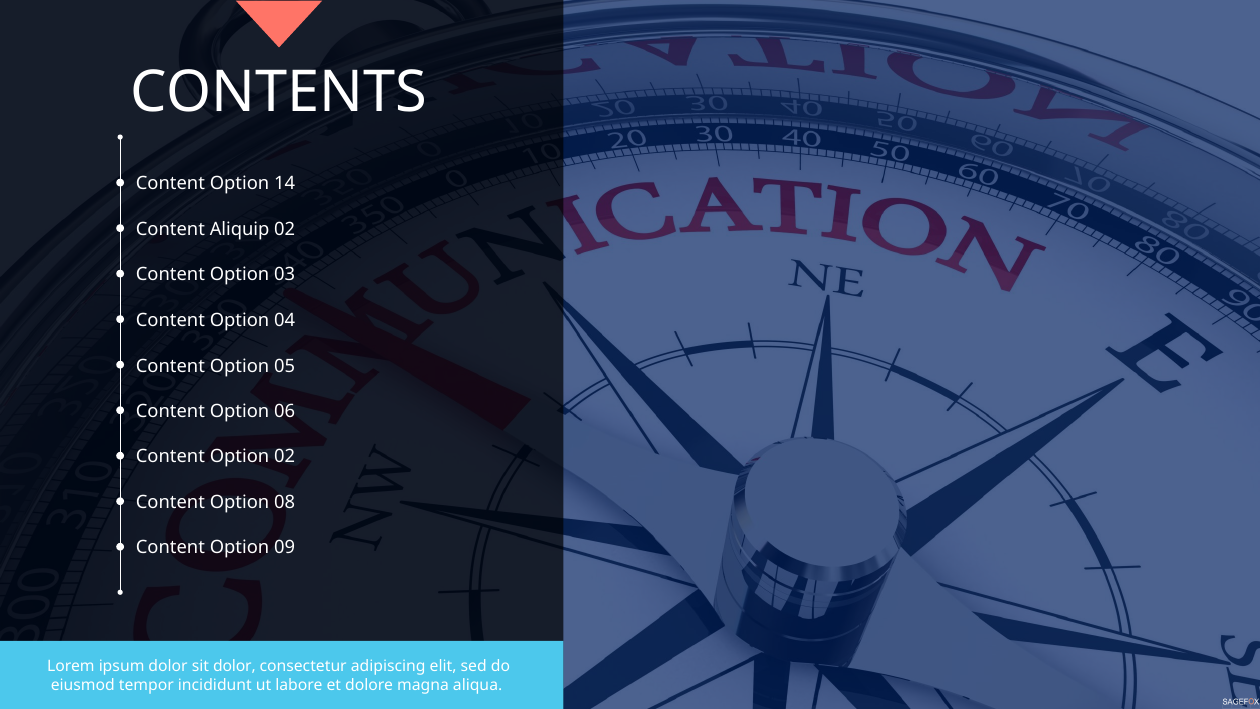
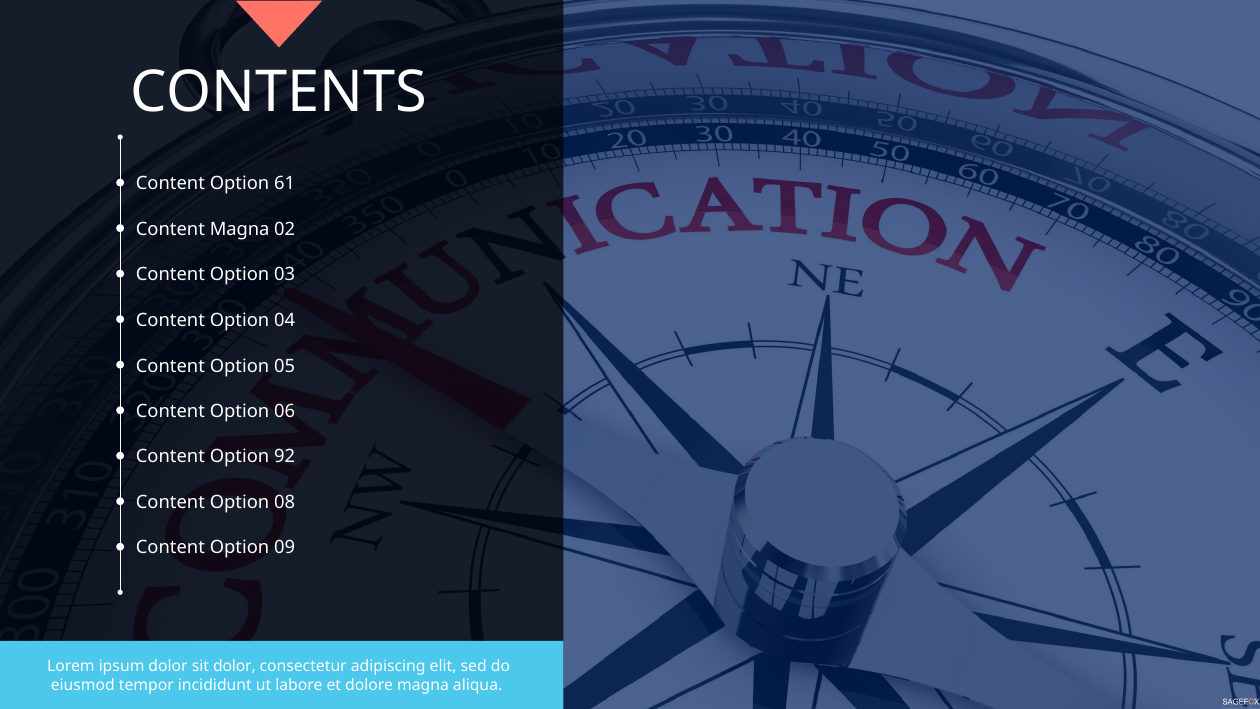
14: 14 -> 61
Content Aliquip: Aliquip -> Magna
Option 02: 02 -> 92
